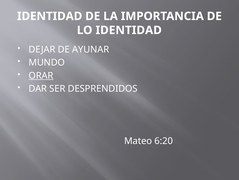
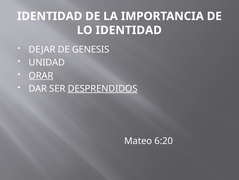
AYUNAR: AYUNAR -> GENESIS
MUNDO: MUNDO -> UNIDAD
DESPRENDIDOS underline: none -> present
